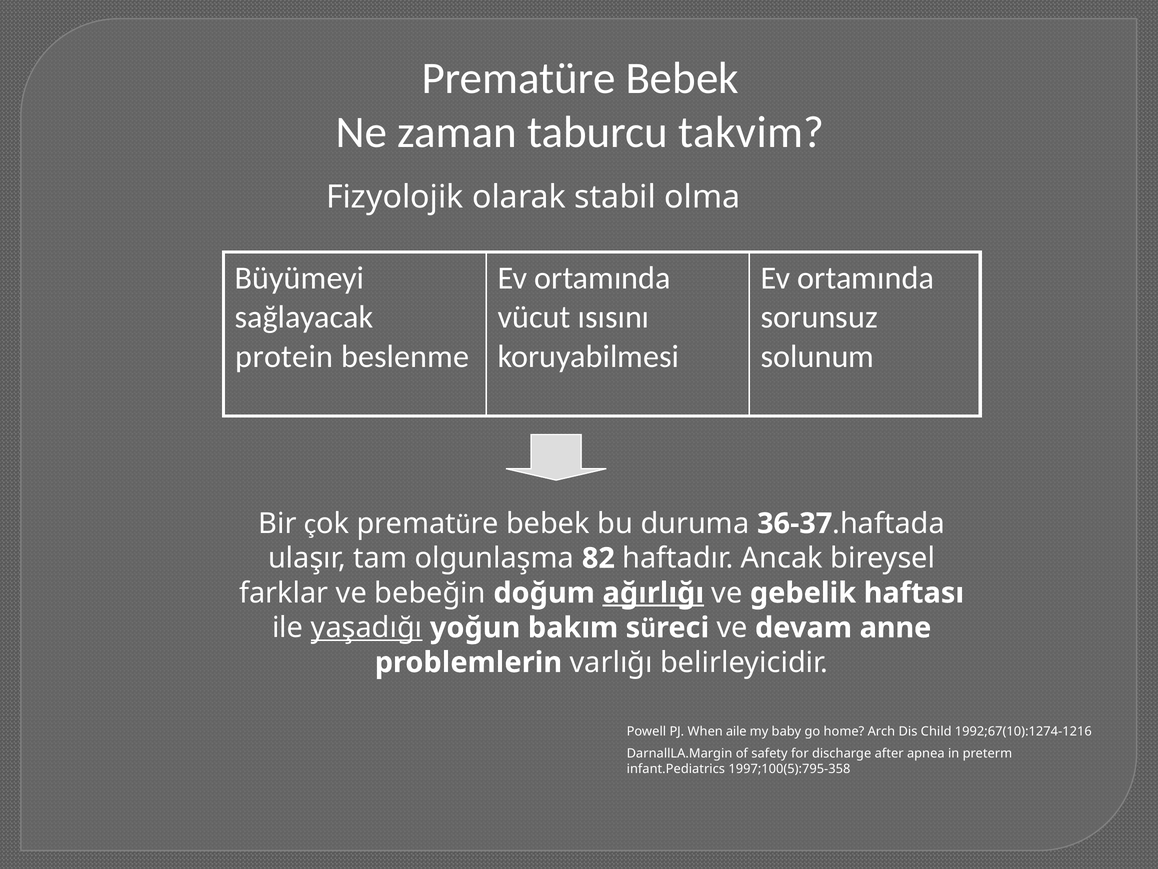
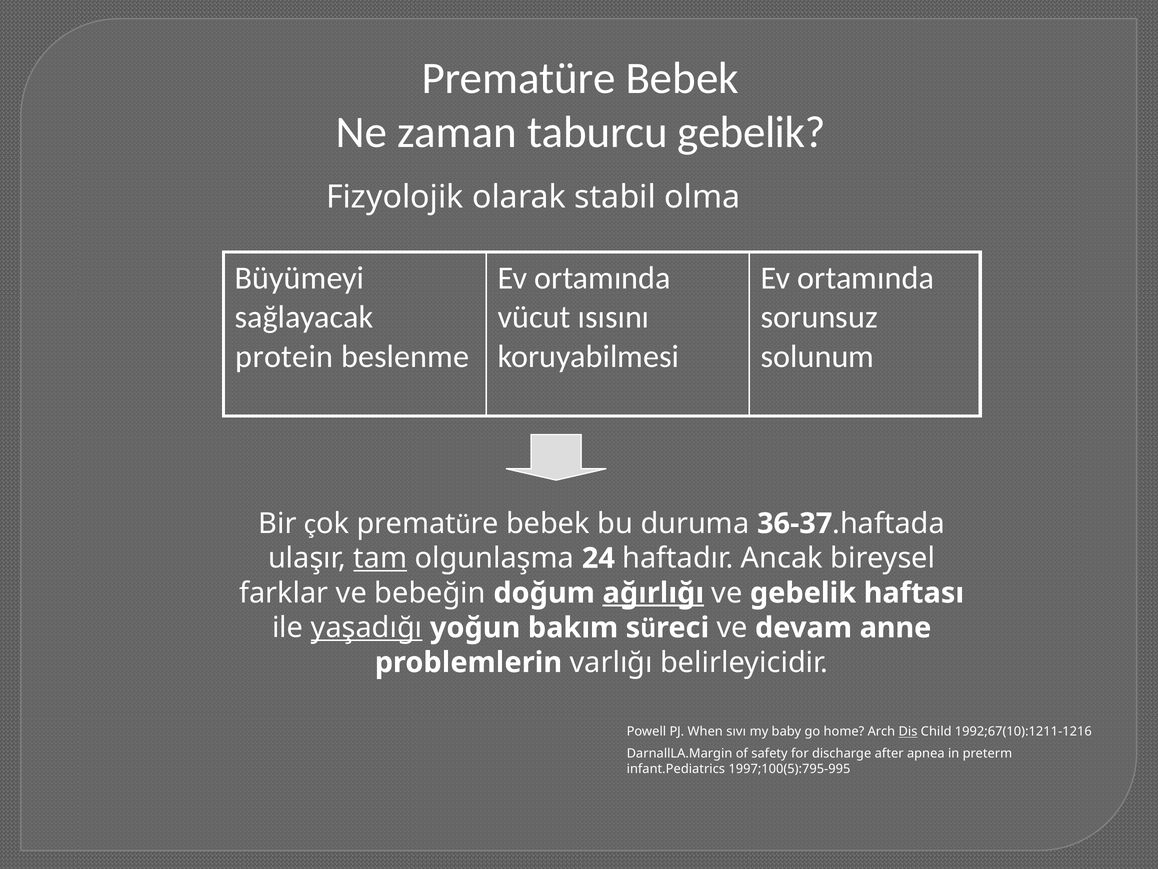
taburcu takvim: takvim -> gebelik
tam underline: none -> present
82: 82 -> 24
aile: aile -> sıvı
Dis underline: none -> present
1992;67(10):1274-1216: 1992;67(10):1274-1216 -> 1992;67(10):1211-1216
1997;100(5):795-358: 1997;100(5):795-358 -> 1997;100(5):795-995
